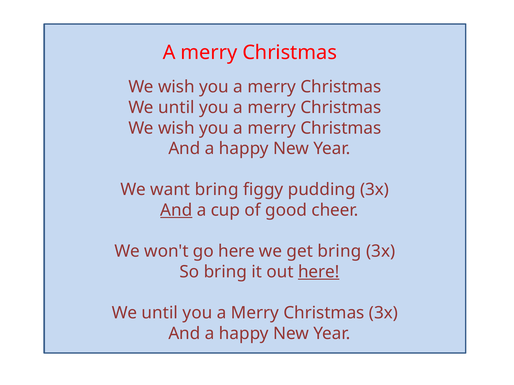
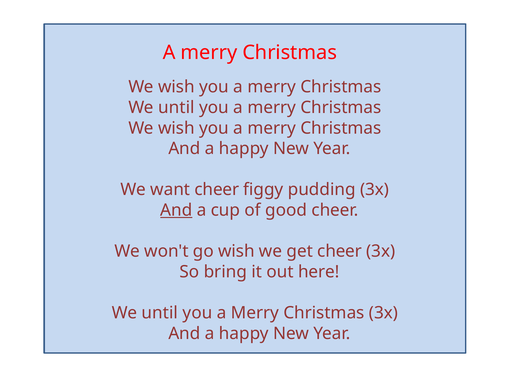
want bring: bring -> cheer
go here: here -> wish
get bring: bring -> cheer
here at (319, 272) underline: present -> none
